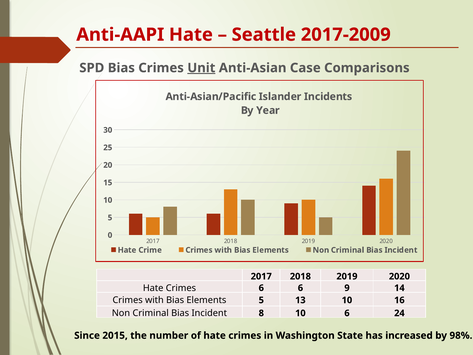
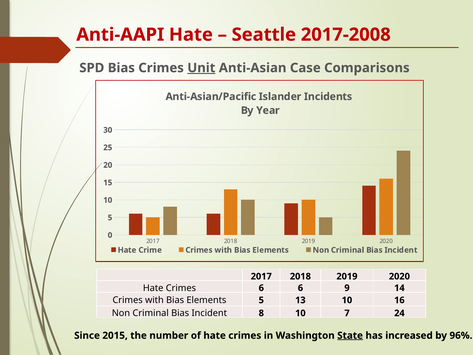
2017-2009: 2017-2009 -> 2017-2008
10 6: 6 -> 7
State underline: none -> present
98%: 98% -> 96%
